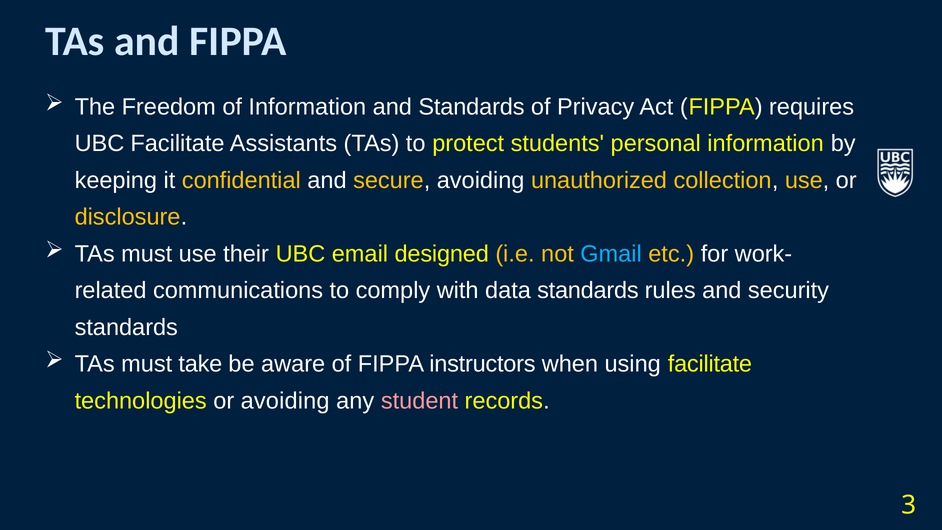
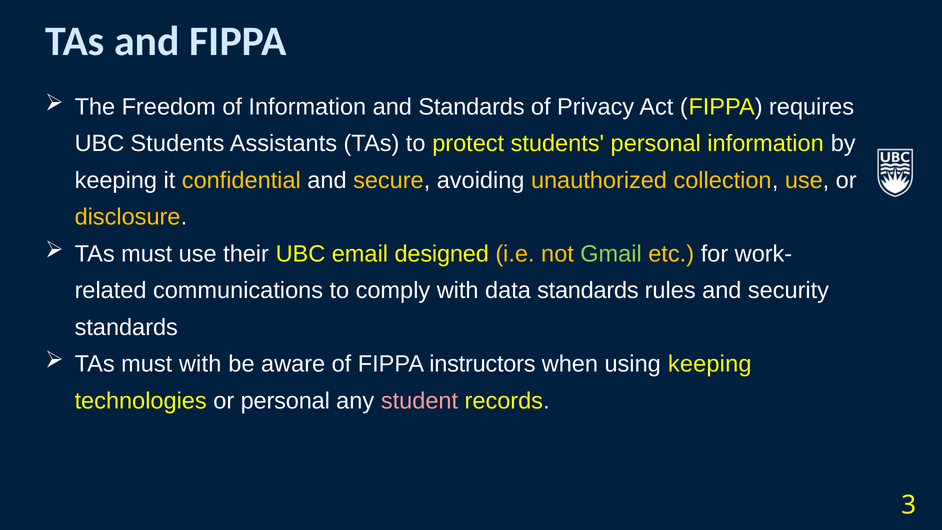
UBC Facilitate: Facilitate -> Students
Gmail colour: light blue -> light green
must take: take -> with
using facilitate: facilitate -> keeping
or avoiding: avoiding -> personal
